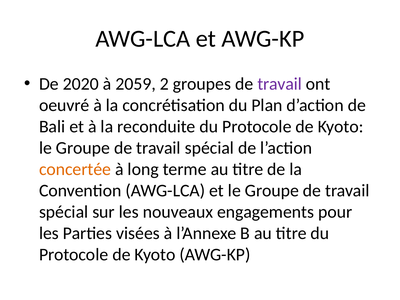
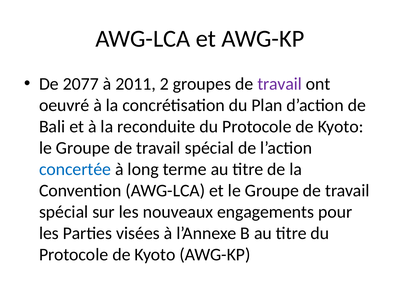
2020: 2020 -> 2077
2059: 2059 -> 2011
concertée colour: orange -> blue
